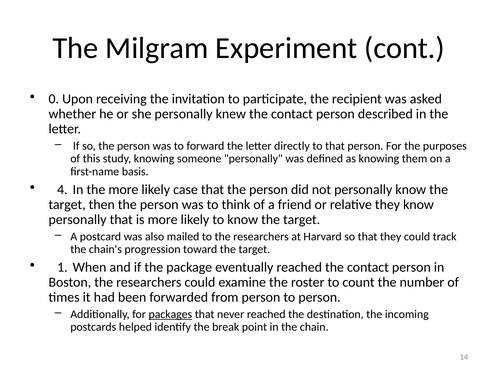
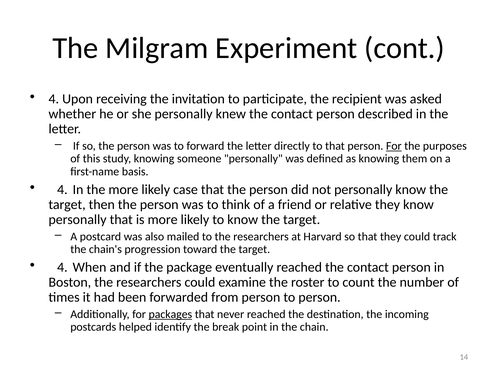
0 at (54, 99): 0 -> 4
For at (394, 146) underline: none -> present
1 at (62, 267): 1 -> 4
